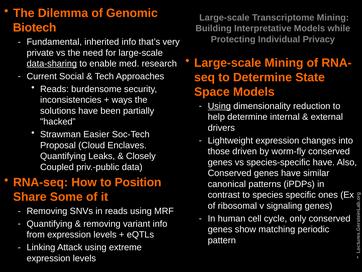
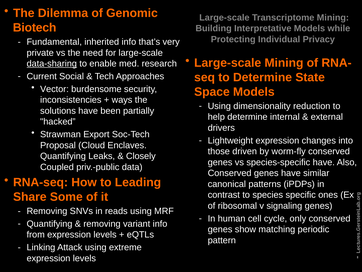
Reads at (54, 89): Reads -> Vector
Using at (219, 106) underline: present -> none
Easier: Easier -> Export
Position: Position -> Leading
